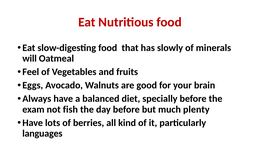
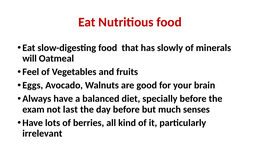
fish: fish -> last
plenty: plenty -> senses
languages: languages -> irrelevant
